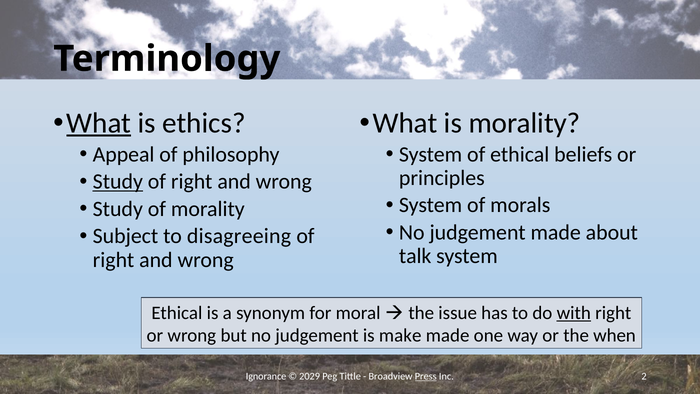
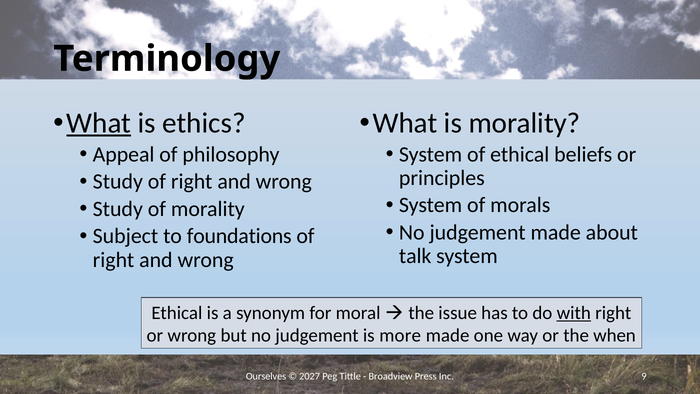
Study at (118, 181) underline: present -> none
disagreeing: disagreeing -> foundations
make: make -> more
Ignorance: Ignorance -> Ourselves
2029: 2029 -> 2027
Press underline: present -> none
2: 2 -> 9
